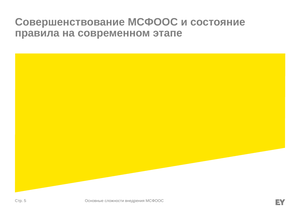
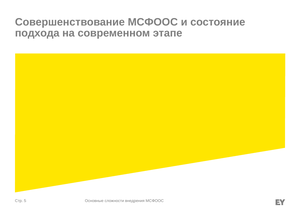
правила: правила -> подхода
